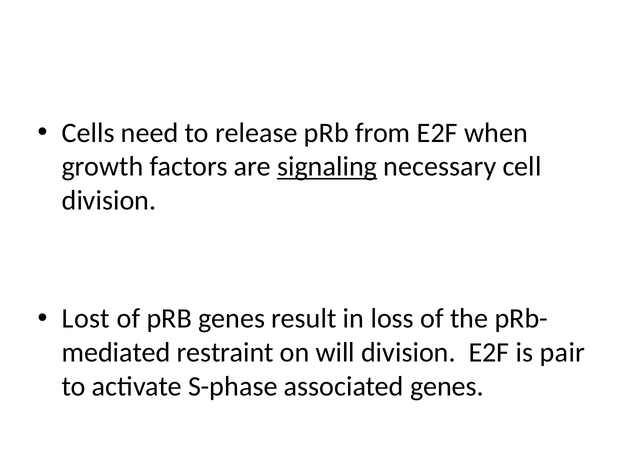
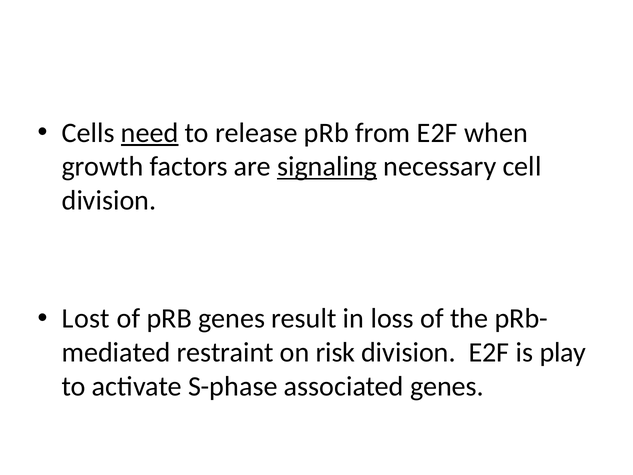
need underline: none -> present
will: will -> risk
pair: pair -> play
